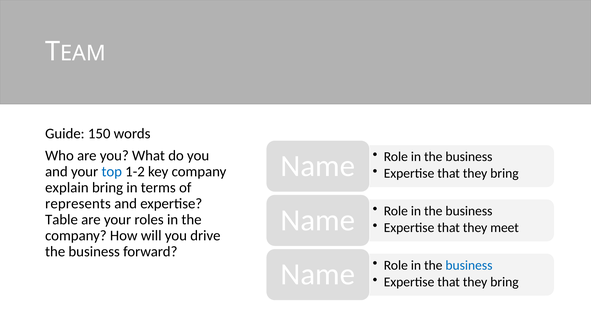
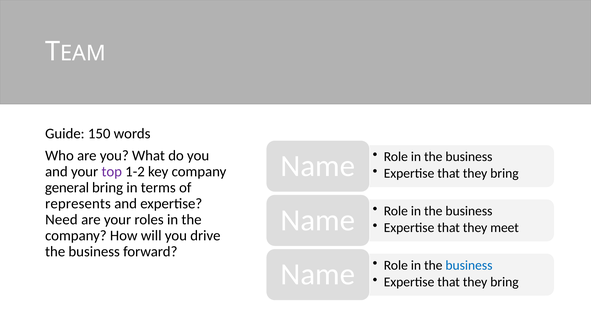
top colour: blue -> purple
explain: explain -> general
Table: Table -> Need
